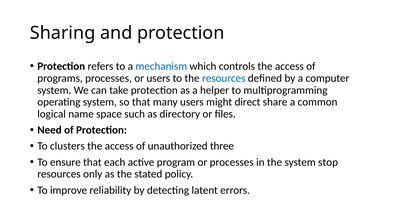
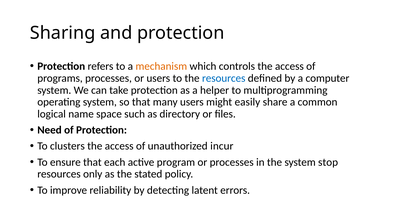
mechanism colour: blue -> orange
direct: direct -> easily
three: three -> incur
